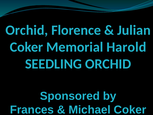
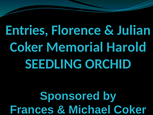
Orchid at (27, 30): Orchid -> Entries
